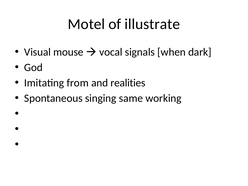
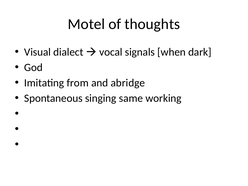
illustrate: illustrate -> thoughts
mouse: mouse -> dialect
realities: realities -> abridge
